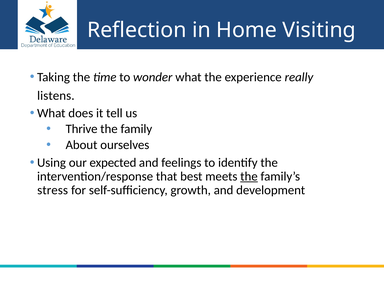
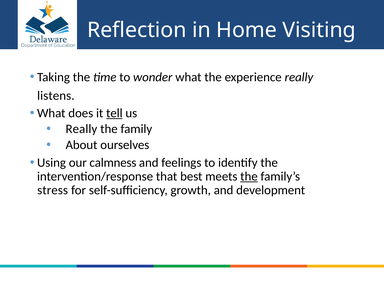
tell underline: none -> present
Thrive at (82, 129): Thrive -> Really
expected: expected -> calmness
